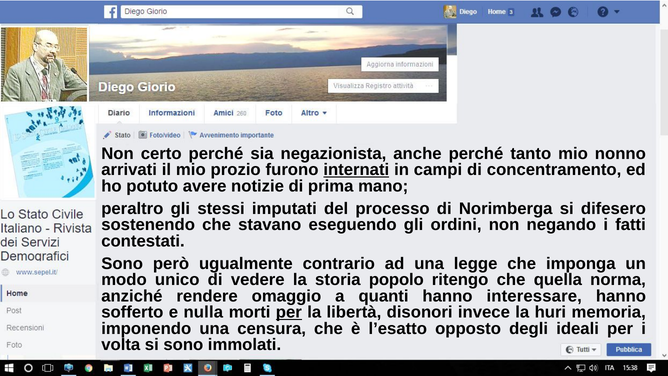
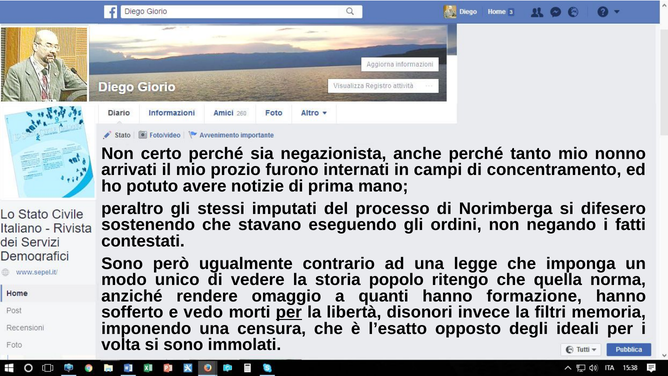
internati underline: present -> none
interessare: interessare -> formazione
nulla: nulla -> vedo
huri: huri -> filtri
